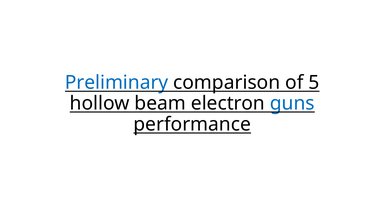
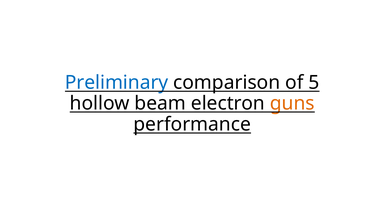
guns colour: blue -> orange
